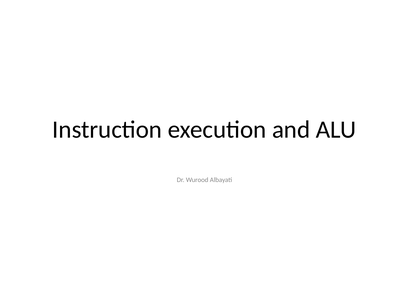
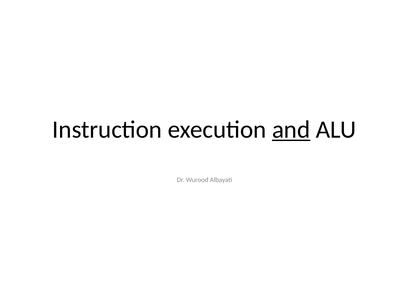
and underline: none -> present
